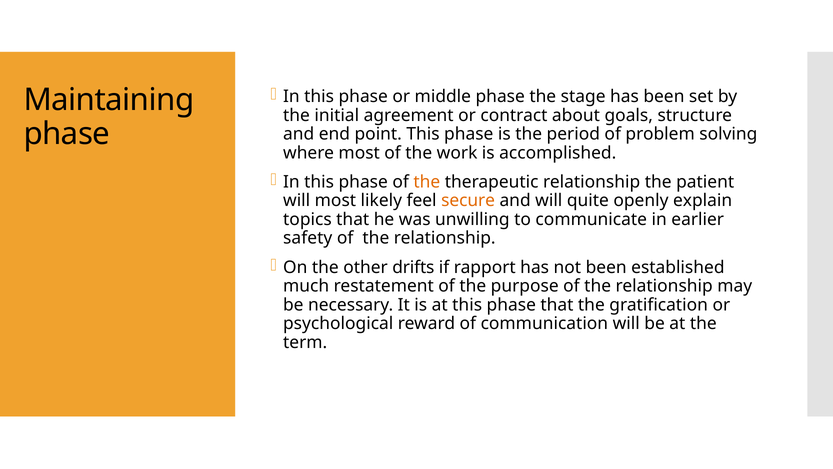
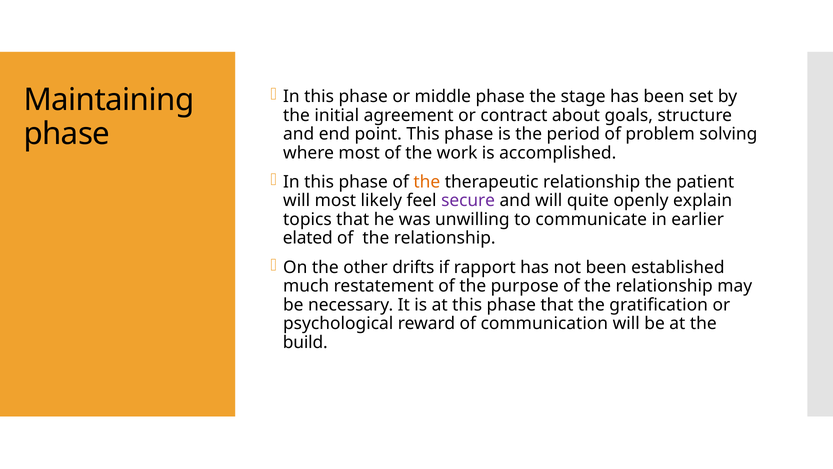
secure colour: orange -> purple
safety: safety -> elated
term: term -> build
